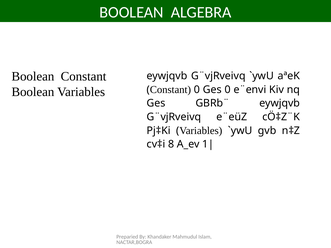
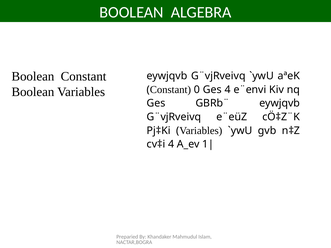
Ges 0: 0 -> 4
cv‡i 8: 8 -> 4
